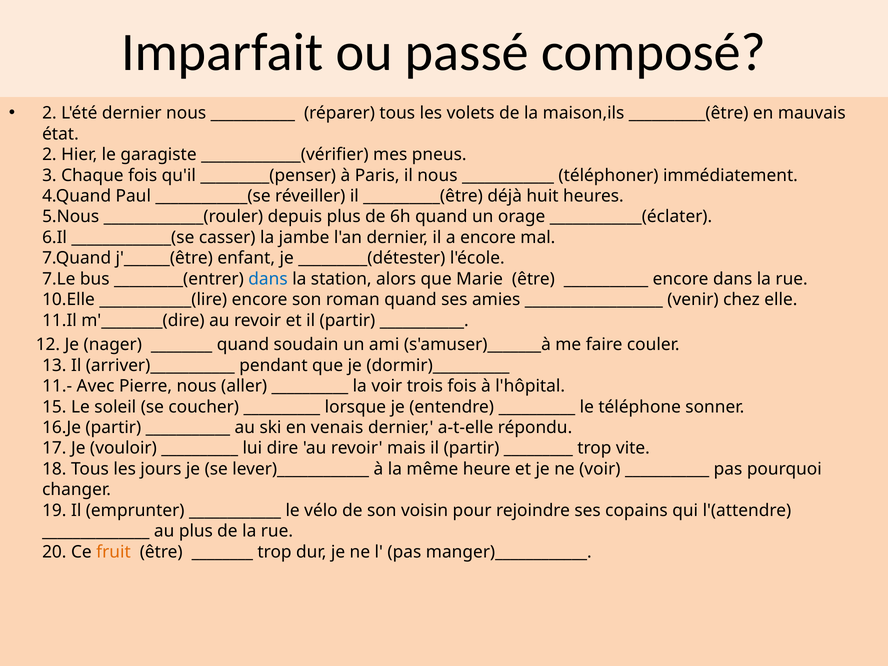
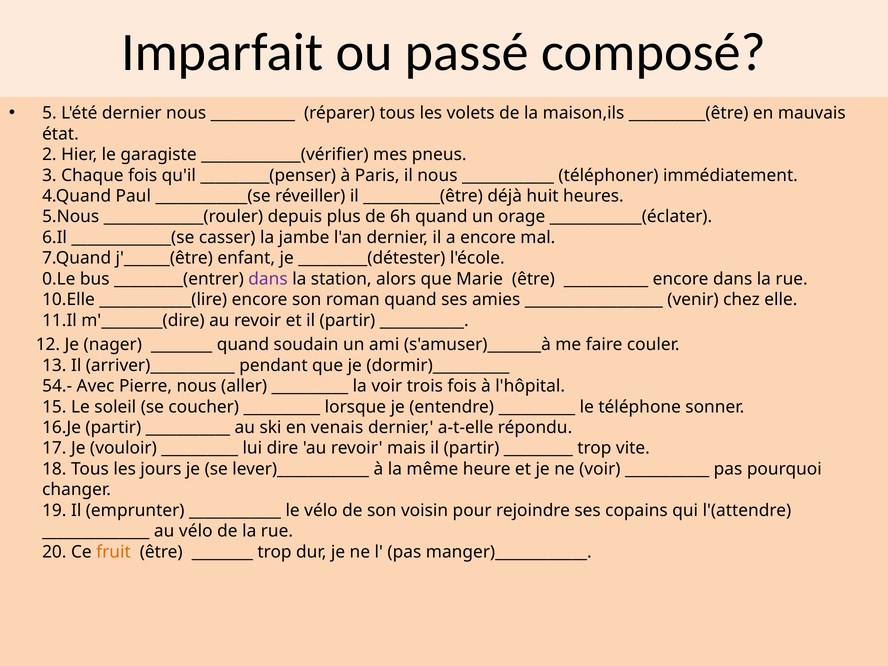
2 at (49, 113): 2 -> 5
7.Le: 7.Le -> 0.Le
dans at (268, 279) colour: blue -> purple
11.-: 11.- -> 54.-
au plus: plus -> vélo
